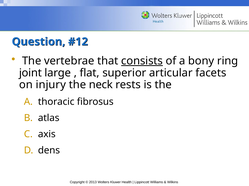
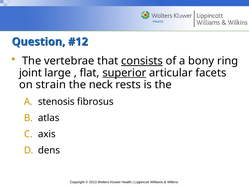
superior underline: none -> present
injury: injury -> strain
thoracic: thoracic -> stenosis
